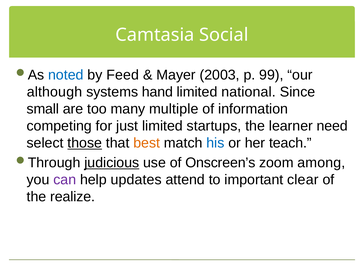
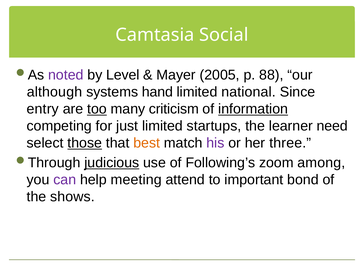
noted colour: blue -> purple
Feed: Feed -> Level
2003: 2003 -> 2005
99: 99 -> 88
small: small -> entry
too underline: none -> present
multiple: multiple -> criticism
information underline: none -> present
his colour: blue -> purple
teach: teach -> three
Onscreen’s: Onscreen’s -> Following’s
updates: updates -> meeting
clear: clear -> bond
realize: realize -> shows
